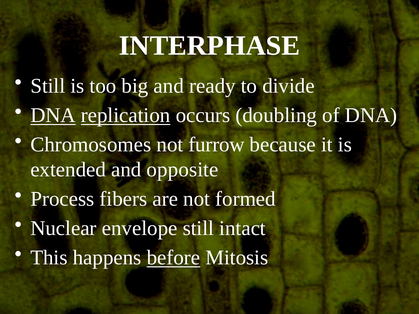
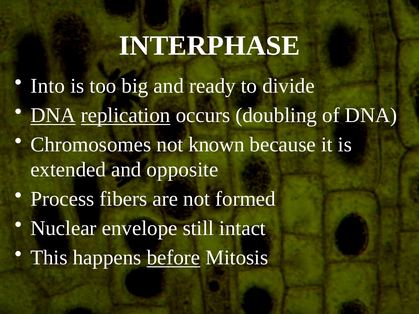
Still at (48, 86): Still -> Into
furrow: furrow -> known
